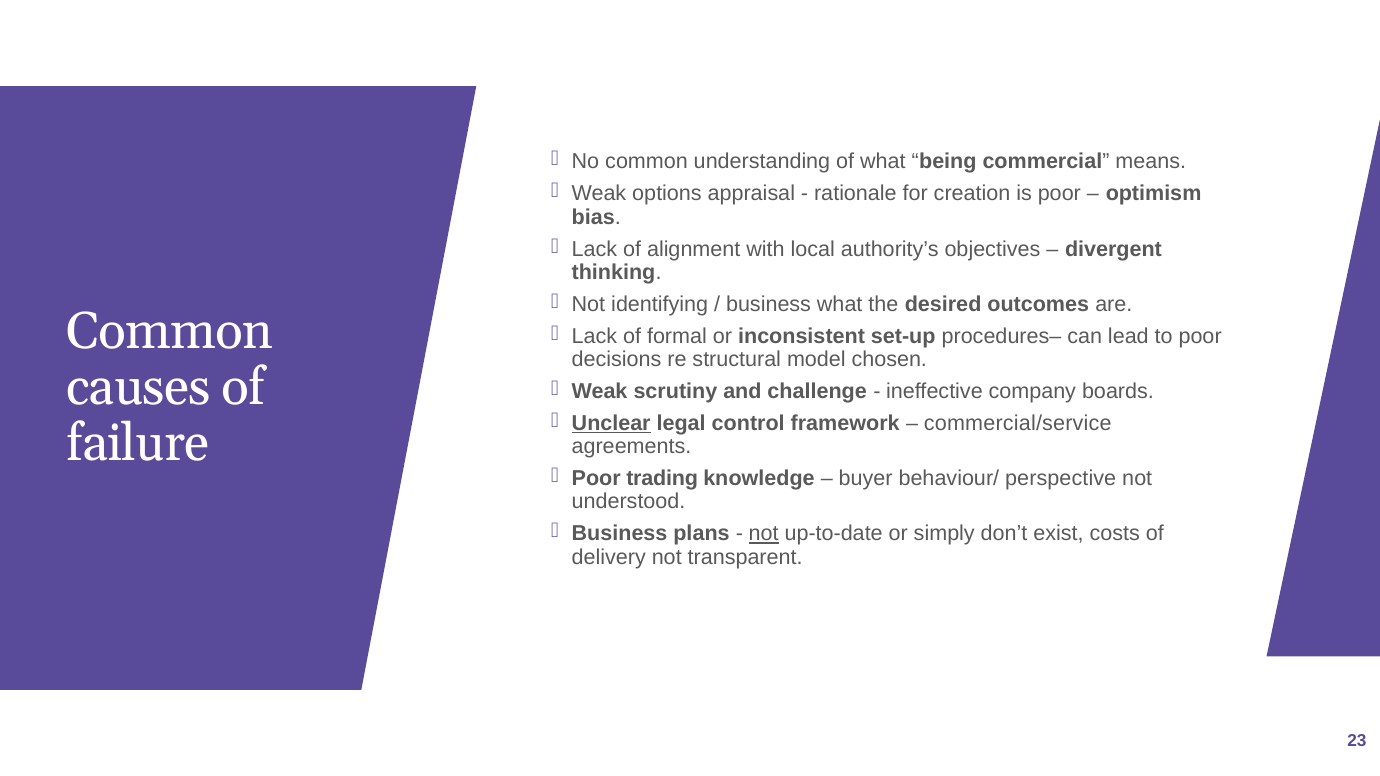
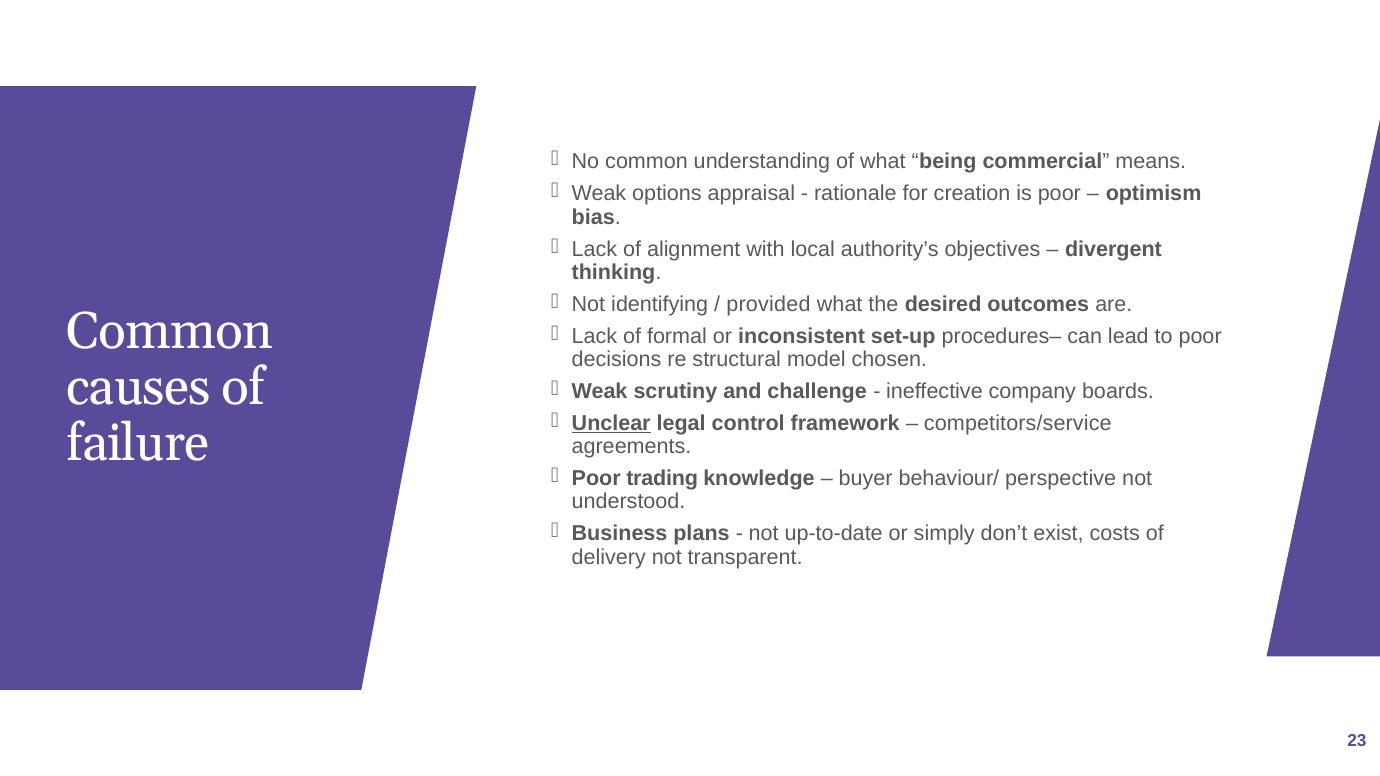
business at (769, 304): business -> provided
commercial/service: commercial/service -> competitors/service
not at (764, 534) underline: present -> none
